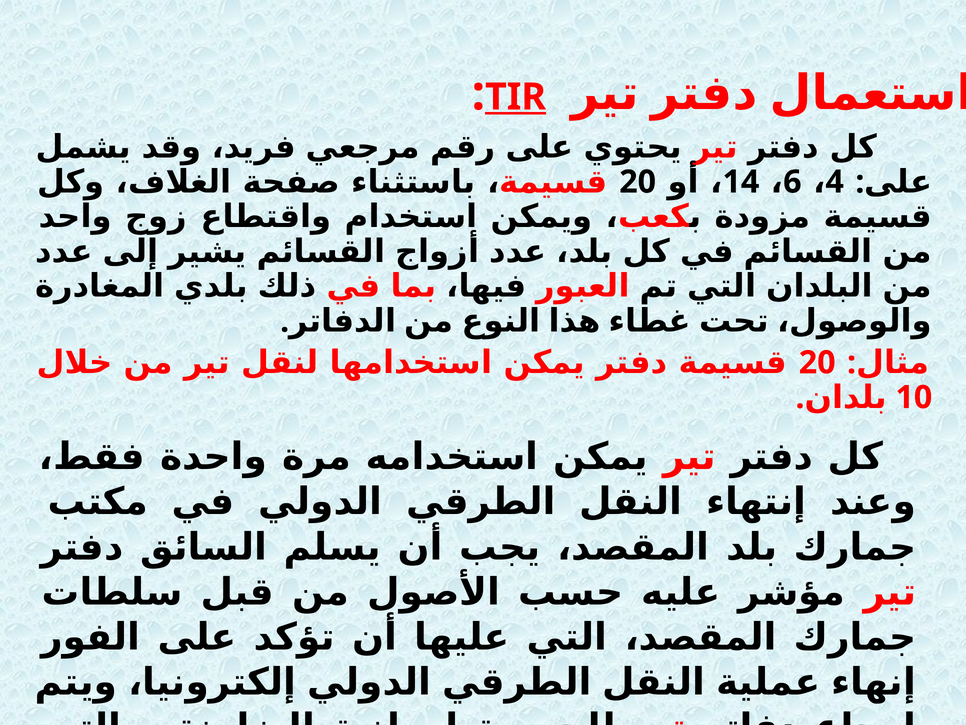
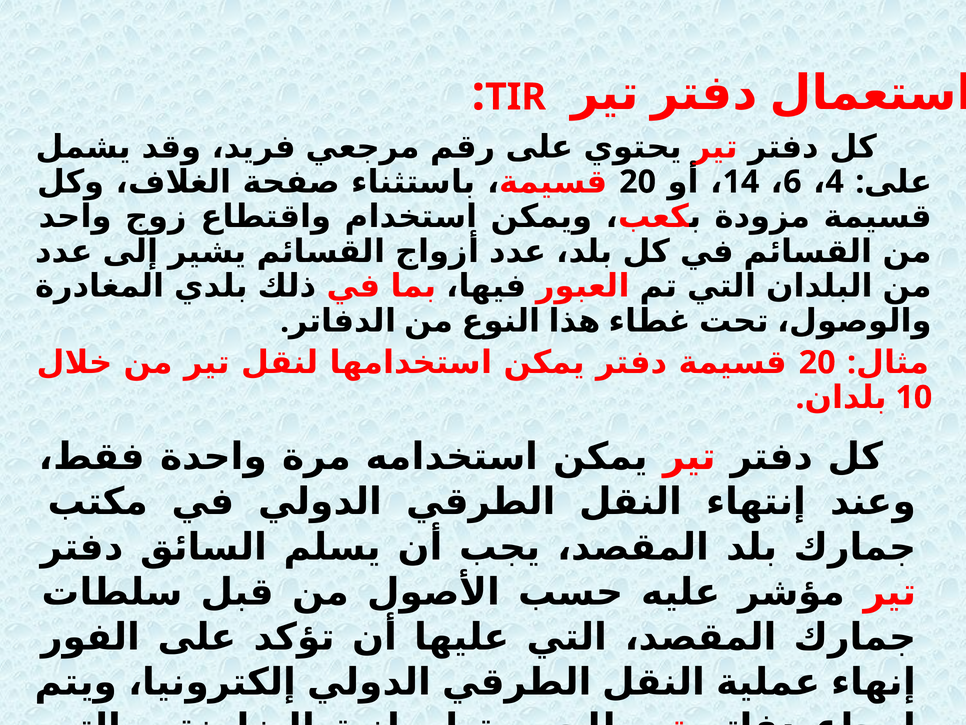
TIR underline: present -> none
